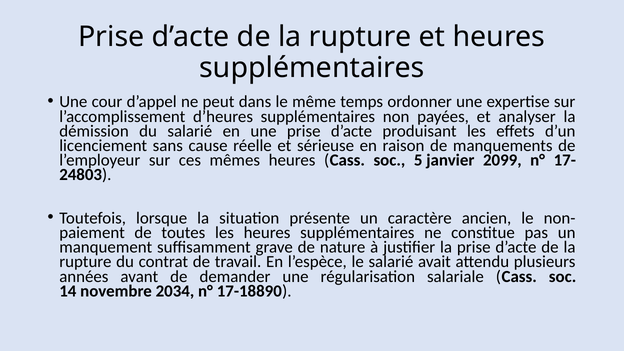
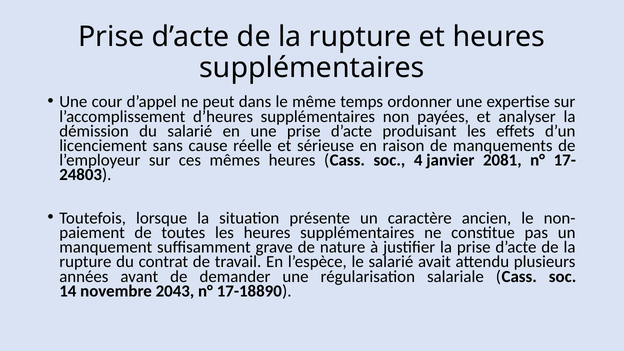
5: 5 -> 4
2099: 2099 -> 2081
2034: 2034 -> 2043
